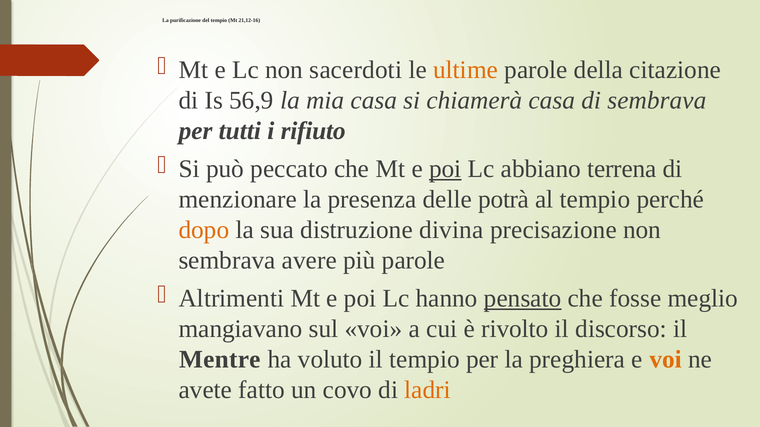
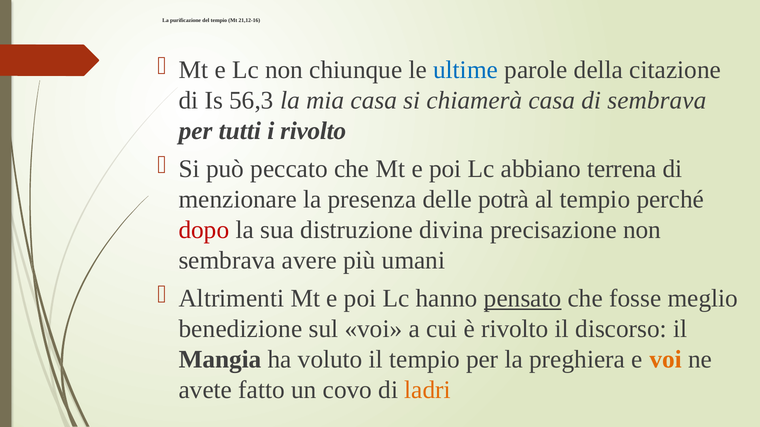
sacerdoti: sacerdoti -> chiunque
ultime colour: orange -> blue
56,9: 56,9 -> 56,3
i rifiuto: rifiuto -> rivolto
poi at (445, 169) underline: present -> none
dopo colour: orange -> red
più parole: parole -> umani
mangiavano: mangiavano -> benedizione
Mentre: Mentre -> Mangia
